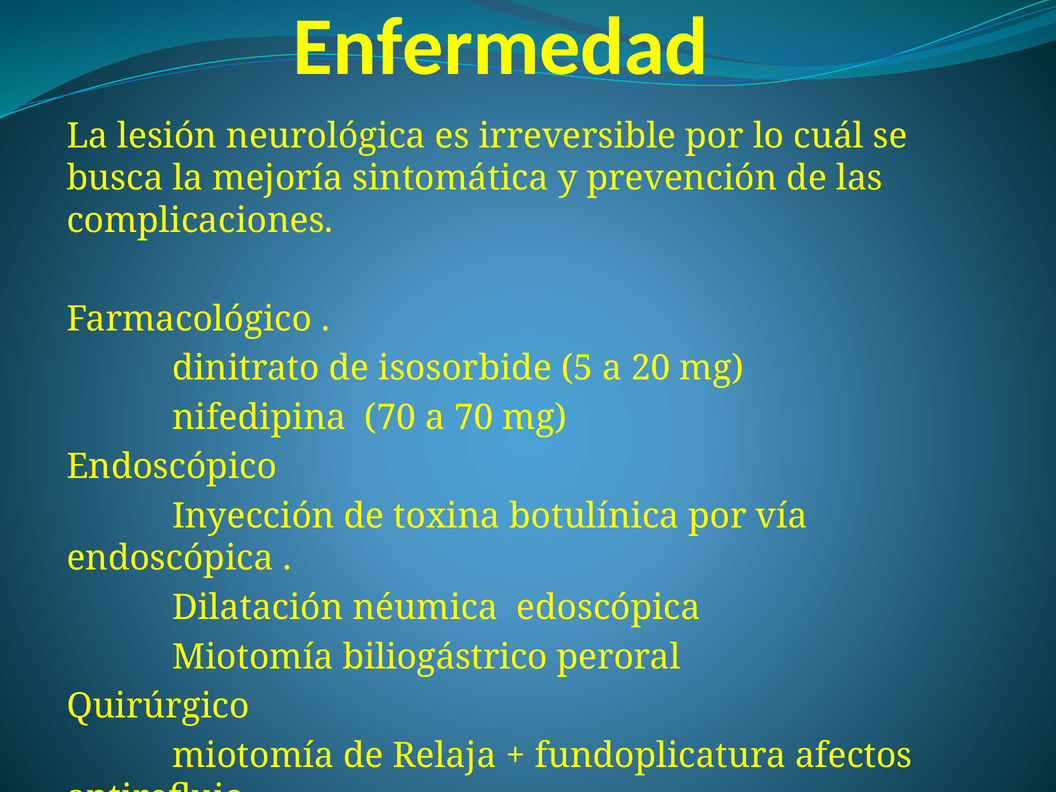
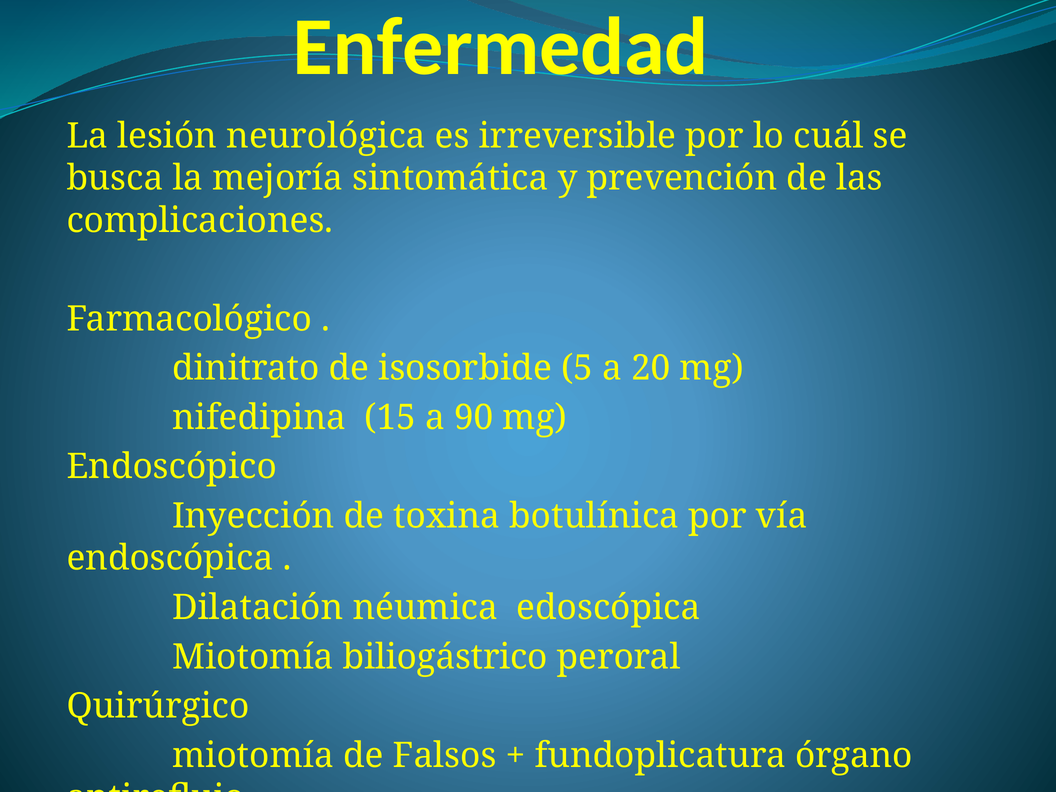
nifedipina 70: 70 -> 15
a 70: 70 -> 90
Relaja: Relaja -> Falsos
afectos: afectos -> órgano
